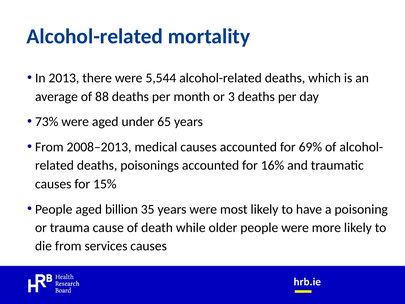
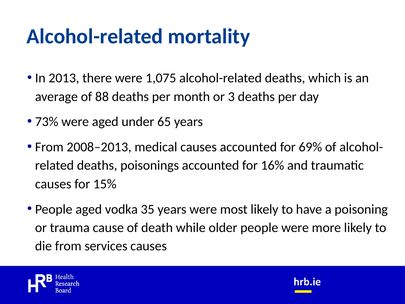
5,544: 5,544 -> 1,075
billion: billion -> vodka
